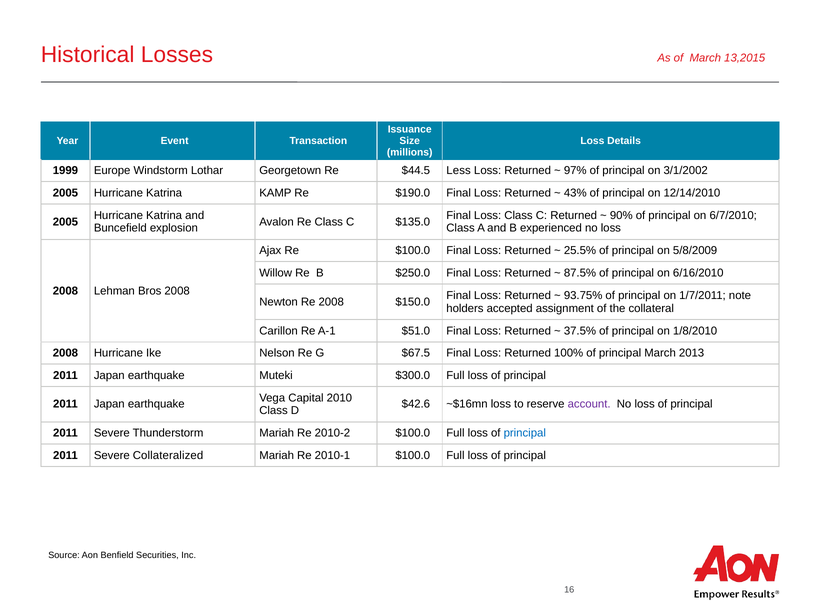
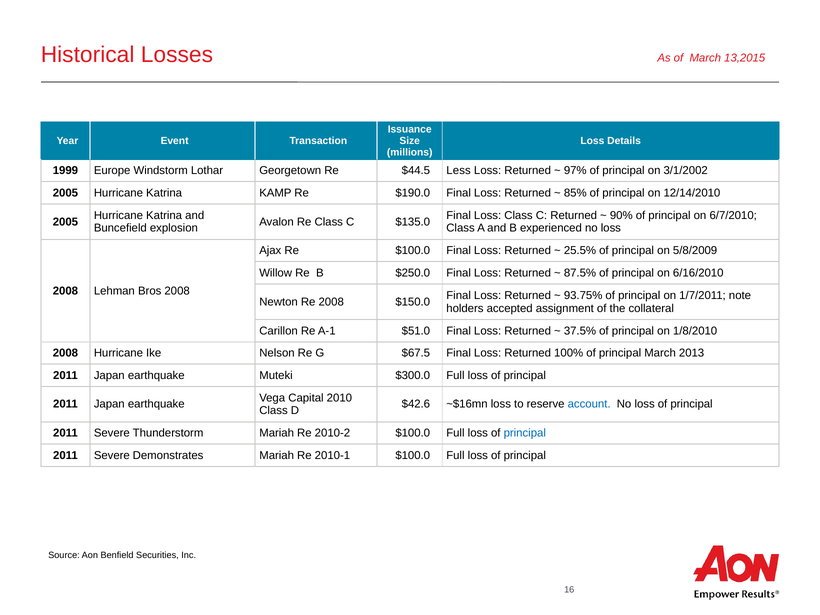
43%: 43% -> 85%
account colour: purple -> blue
Collateralized: Collateralized -> Demonstrates
